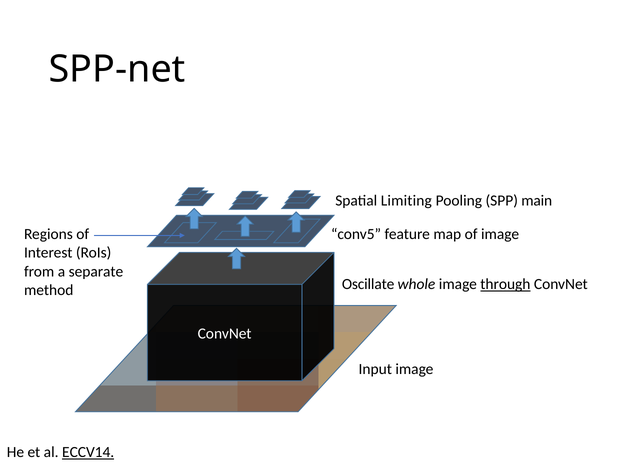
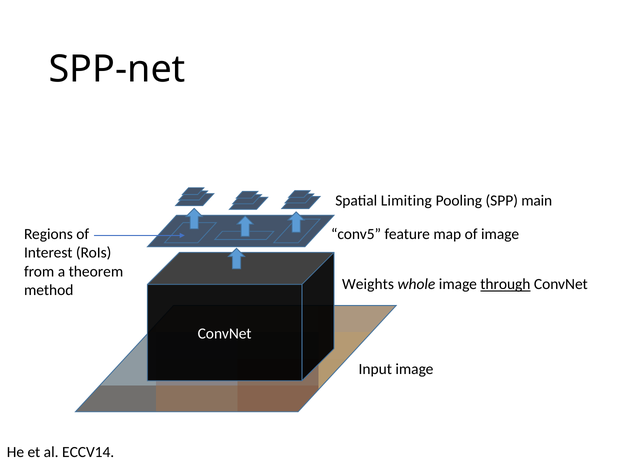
separate: separate -> theorem
Oscillate: Oscillate -> Weights
ECCV14 underline: present -> none
